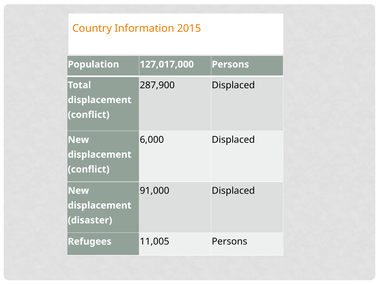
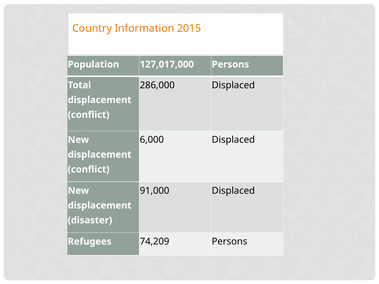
287,900: 287,900 -> 286,000
11,005: 11,005 -> 74,209
